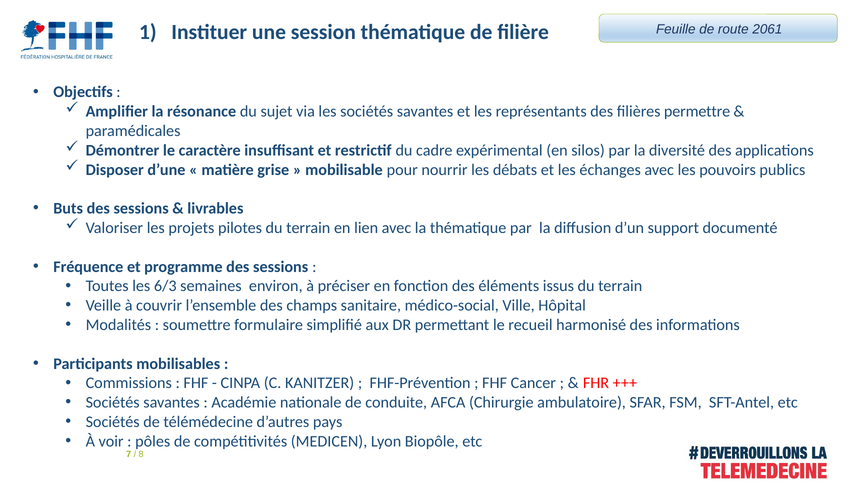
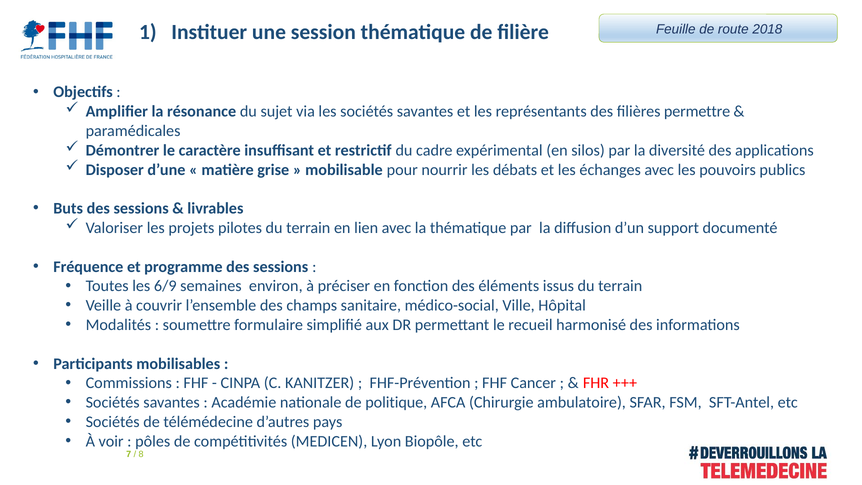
2061: 2061 -> 2018
6/3: 6/3 -> 6/9
conduite: conduite -> politique
